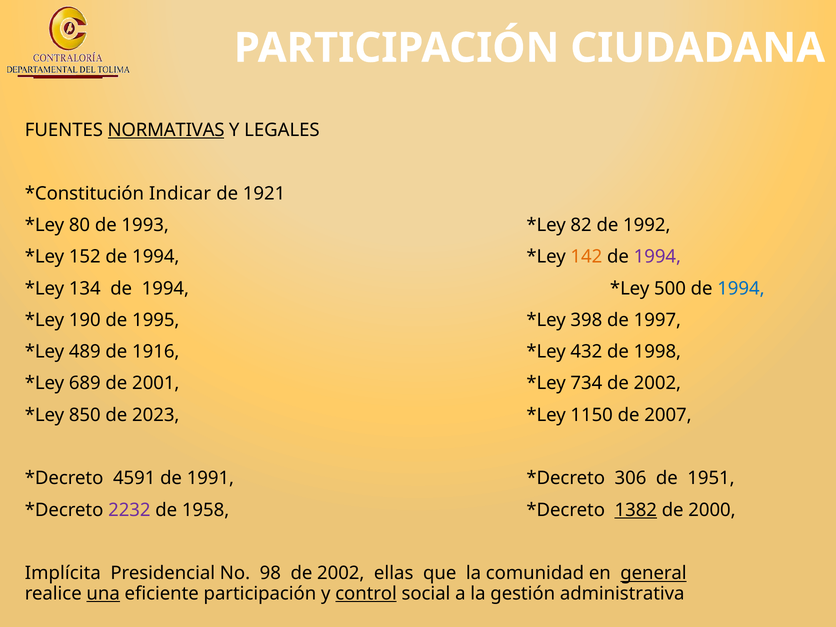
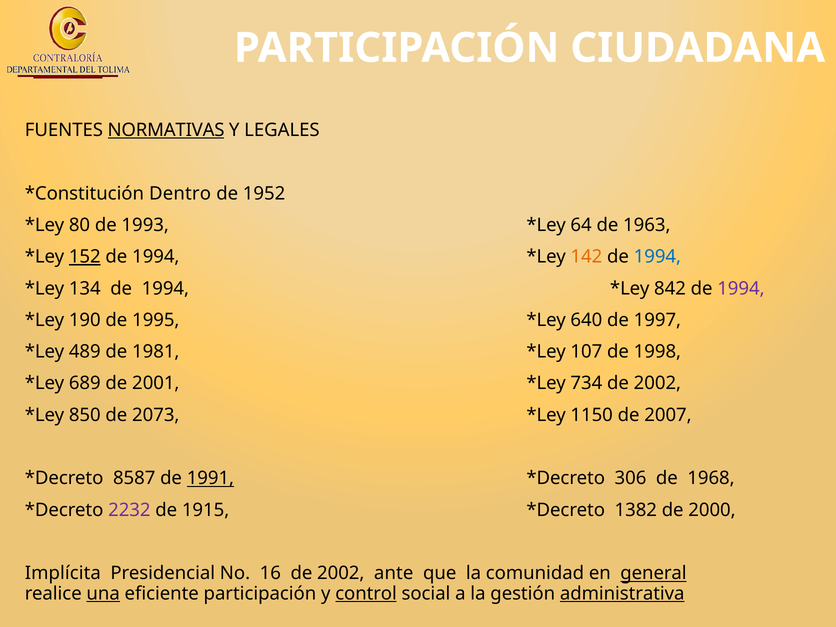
Indicar: Indicar -> Dentro
1921: 1921 -> 1952
82: 82 -> 64
1992: 1992 -> 1963
152 underline: none -> present
1994 at (657, 257) colour: purple -> blue
500: 500 -> 842
1994 at (741, 288) colour: blue -> purple
398: 398 -> 640
1916: 1916 -> 1981
432: 432 -> 107
2023: 2023 -> 2073
4591: 4591 -> 8587
1991 underline: none -> present
1951: 1951 -> 1968
1958: 1958 -> 1915
1382 underline: present -> none
98: 98 -> 16
ellas: ellas -> ante
administrativa underline: none -> present
